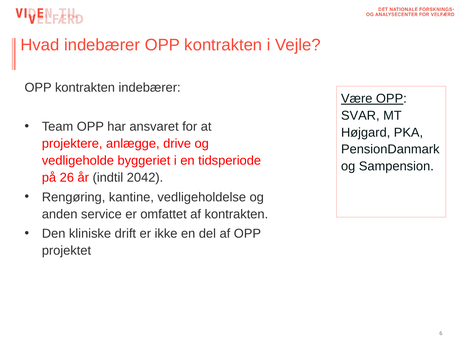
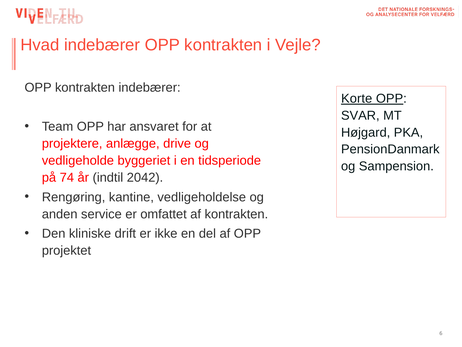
Være: Være -> Korte
26: 26 -> 74
